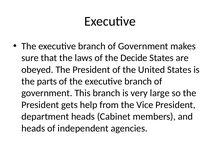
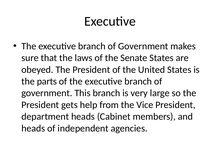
Decide: Decide -> Senate
